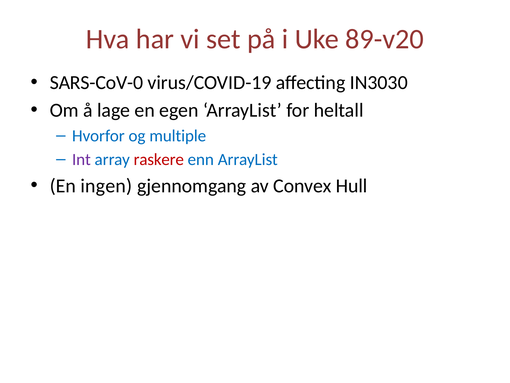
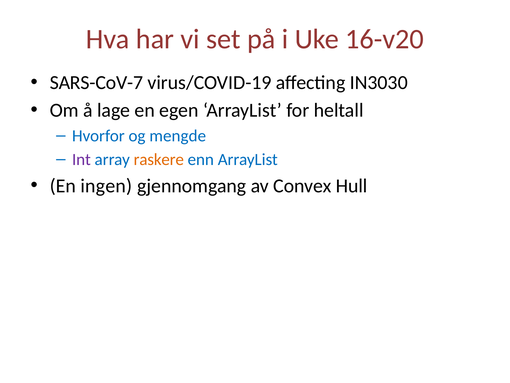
89-v20: 89-v20 -> 16-v20
SARS-CoV-0: SARS-CoV-0 -> SARS-CoV-7
multiple: multiple -> mengde
raskere colour: red -> orange
